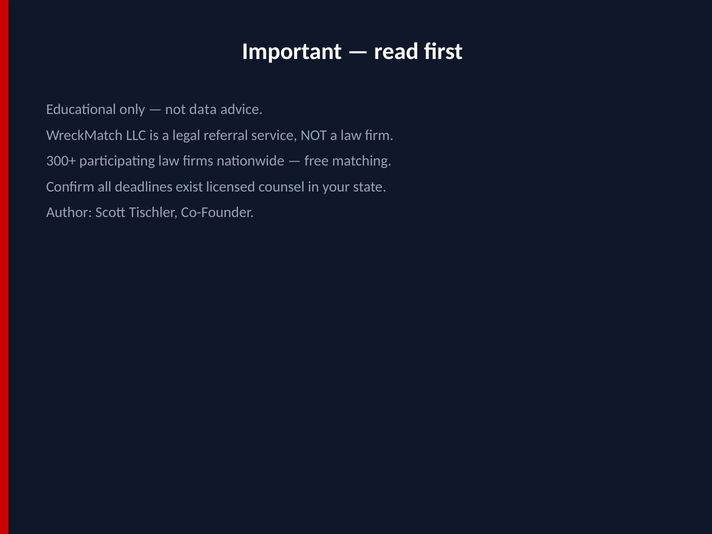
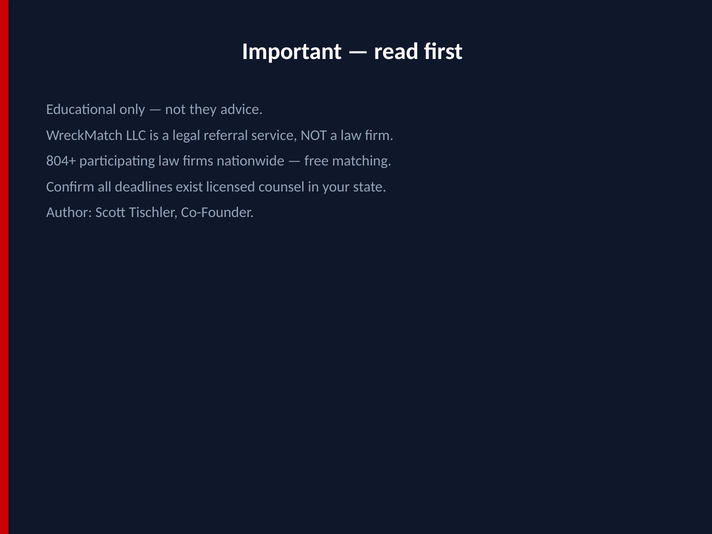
data: data -> they
300+: 300+ -> 804+
